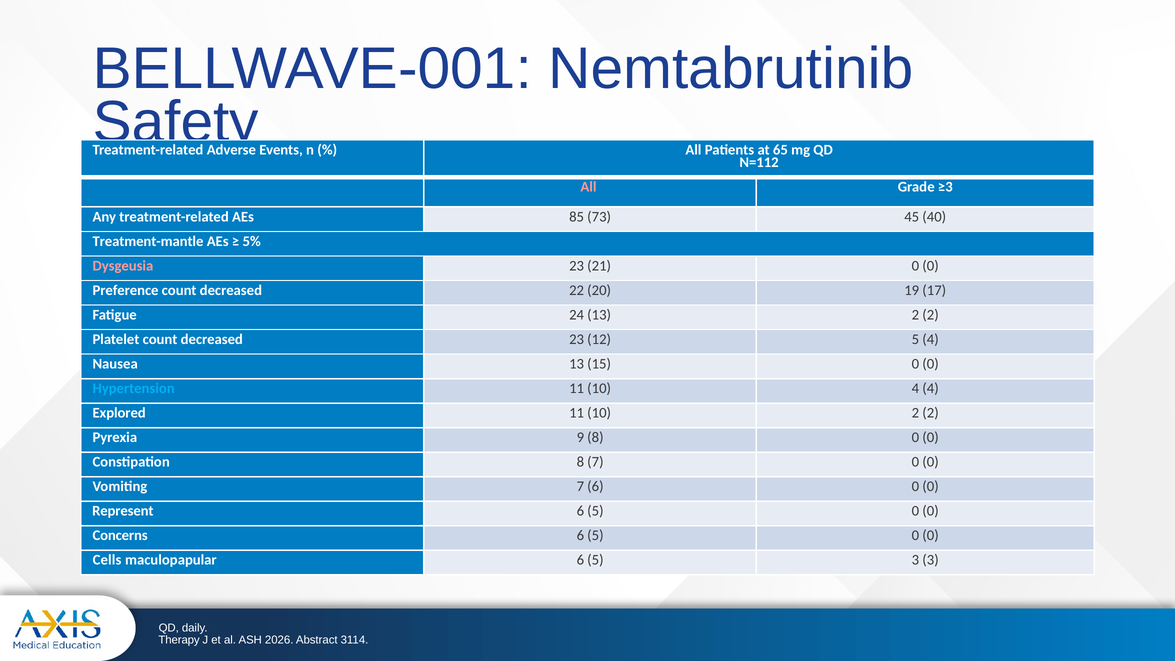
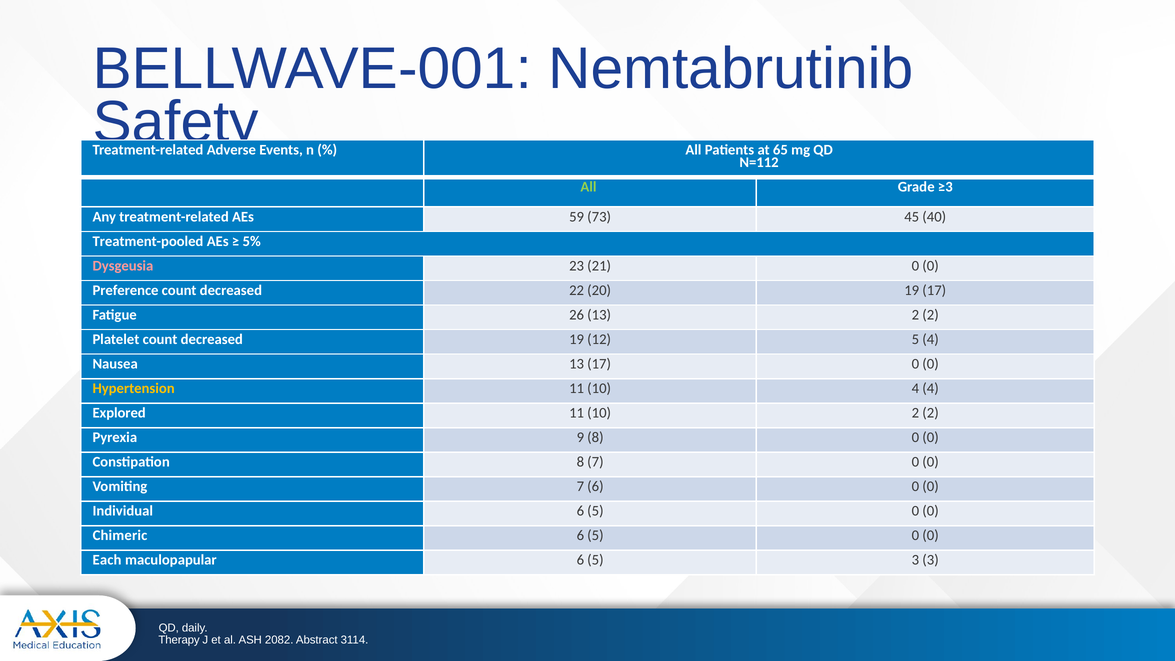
All at (588, 187) colour: pink -> light green
85: 85 -> 59
Treatment-mantle: Treatment-mantle -> Treatment-pooled
24: 24 -> 26
decreased 23: 23 -> 19
13 15: 15 -> 17
Hypertension colour: light blue -> yellow
Represent: Represent -> Individual
Concerns: Concerns -> Chimeric
Cells: Cells -> Each
2026: 2026 -> 2082
